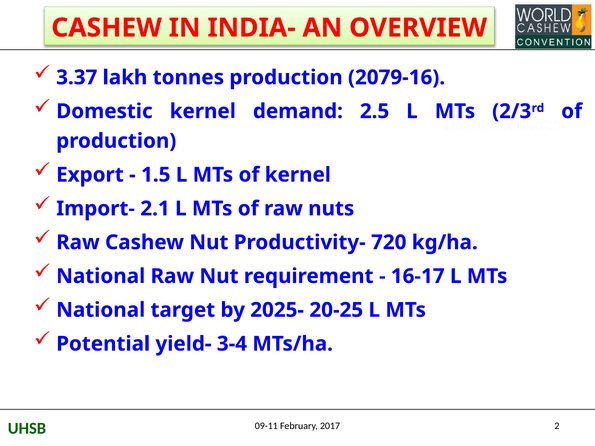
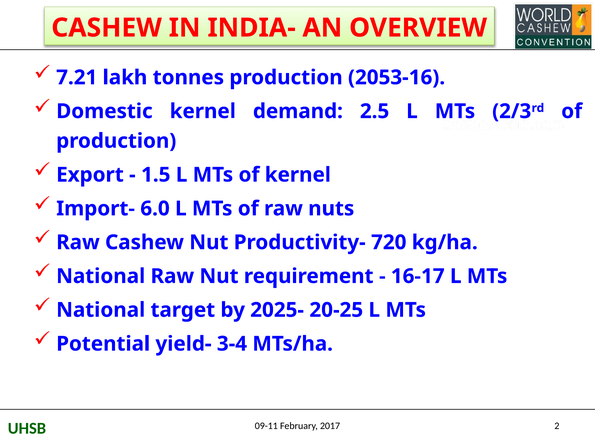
3.37: 3.37 -> 7.21
2079-16: 2079-16 -> 2053-16
2.1: 2.1 -> 6.0
